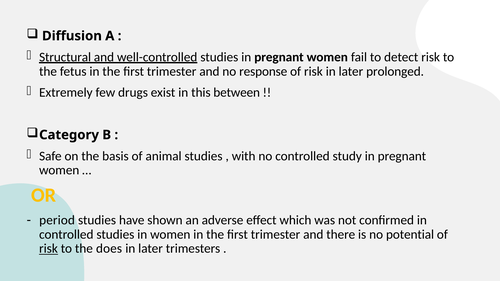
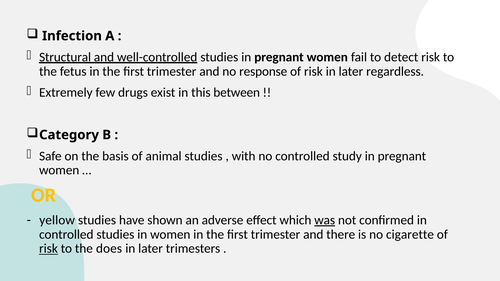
Diffusion: Diffusion -> Infection
prolonged: prolonged -> regardless
period: period -> yellow
was underline: none -> present
potential: potential -> cigarette
